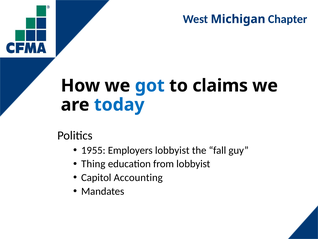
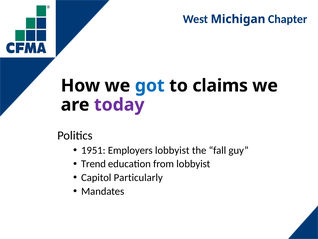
today colour: blue -> purple
1955: 1955 -> 1951
Thing: Thing -> Trend
Accounting: Accounting -> Particularly
